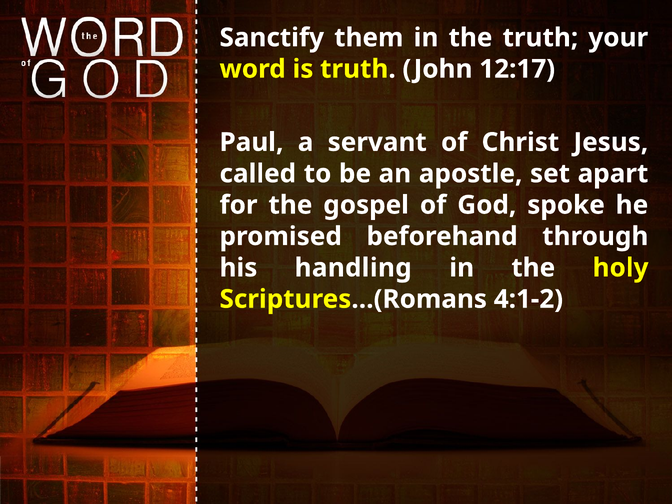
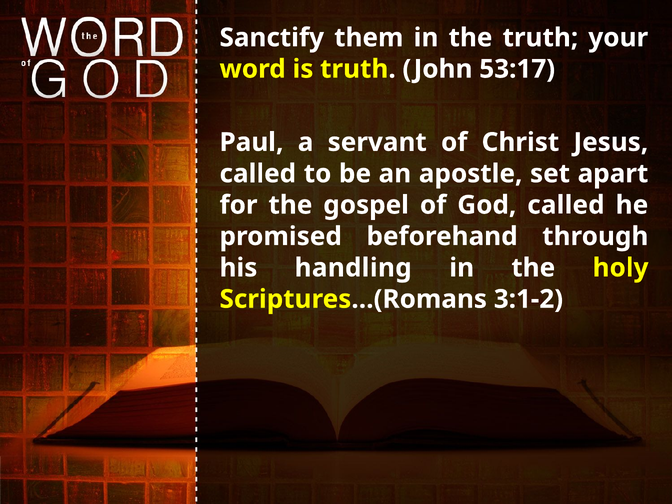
12:17: 12:17 -> 53:17
God spoke: spoke -> called
4:1-2: 4:1-2 -> 3:1-2
